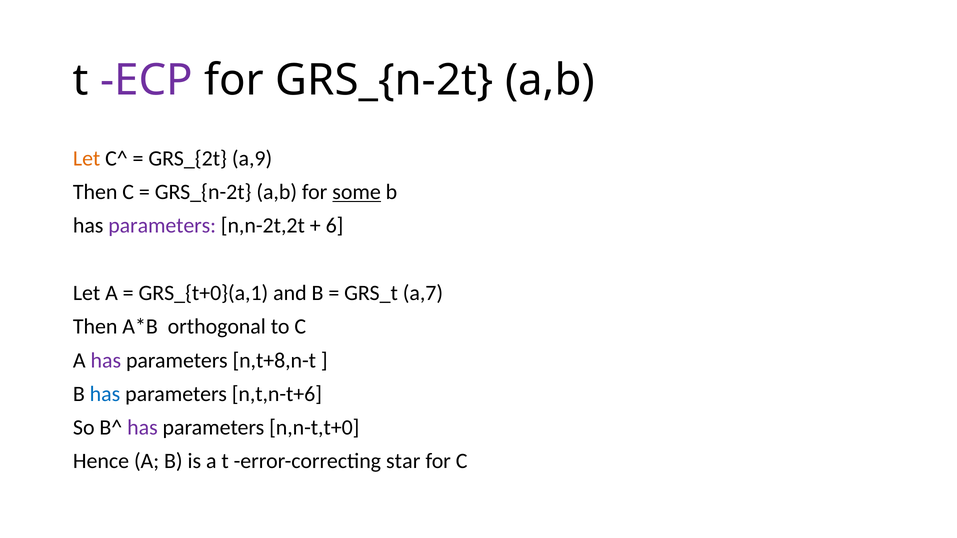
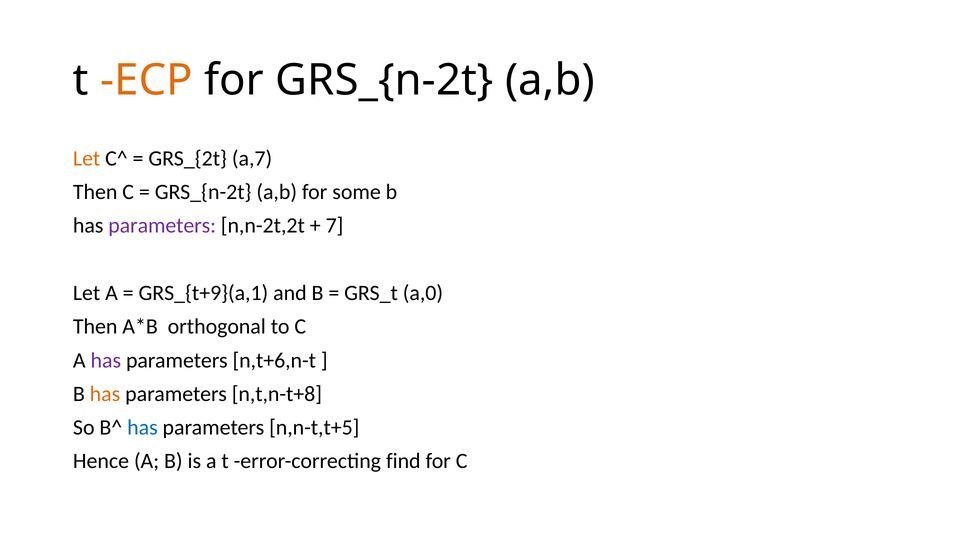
ECP colour: purple -> orange
a,9: a,9 -> a,7
some underline: present -> none
6: 6 -> 7
GRS_{t+0}(a,1: GRS_{t+0}(a,1 -> GRS_{t+9}(a,1
a,7: a,7 -> a,0
n,t+8,n-t: n,t+8,n-t -> n,t+6,n-t
has at (105, 394) colour: blue -> orange
n,t,n-t+6: n,t,n-t+6 -> n,t,n-t+8
has at (142, 428) colour: purple -> blue
n,n-t,t+0: n,n-t,t+0 -> n,n-t,t+5
star: star -> find
